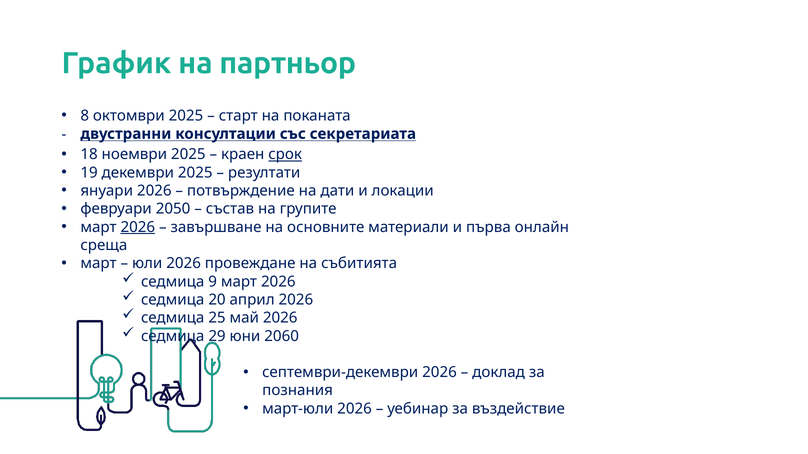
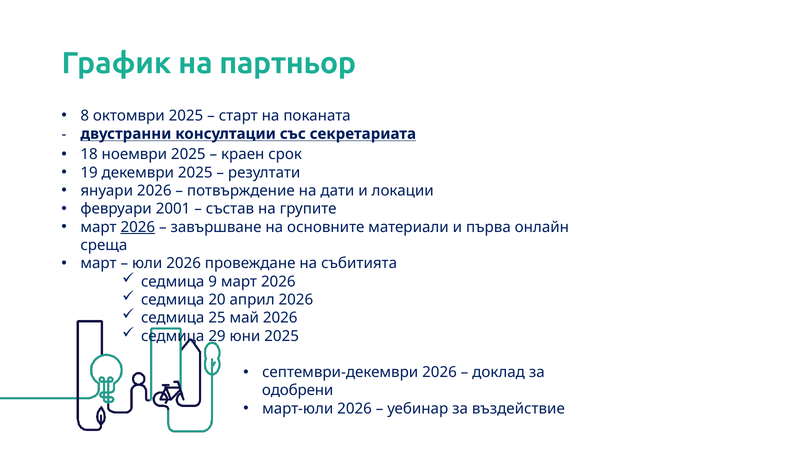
срок underline: present -> none
2050: 2050 -> 2001
юни 2060: 2060 -> 2025
познания: познания -> одобрени
